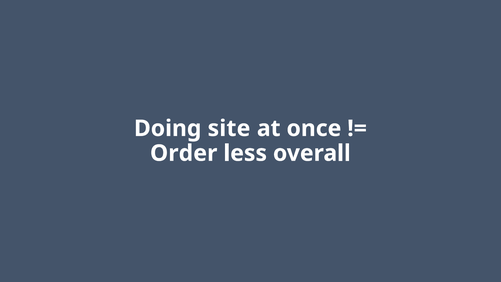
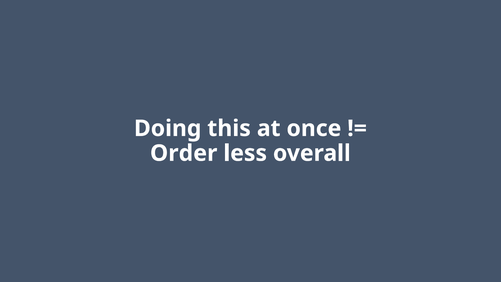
site: site -> this
